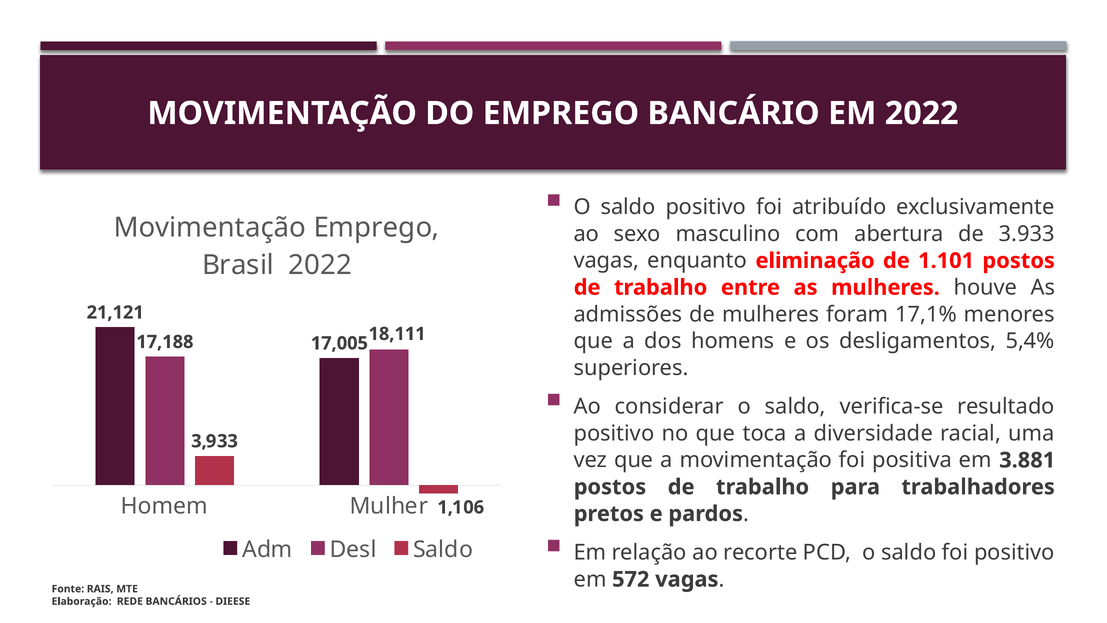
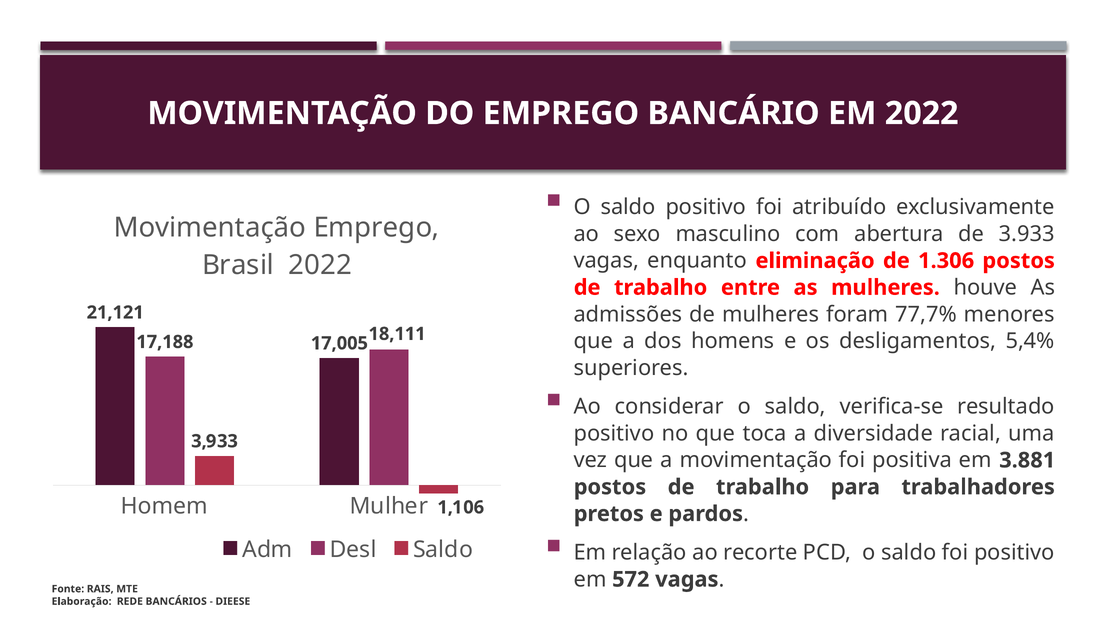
1.101: 1.101 -> 1.306
17,1%: 17,1% -> 77,7%
